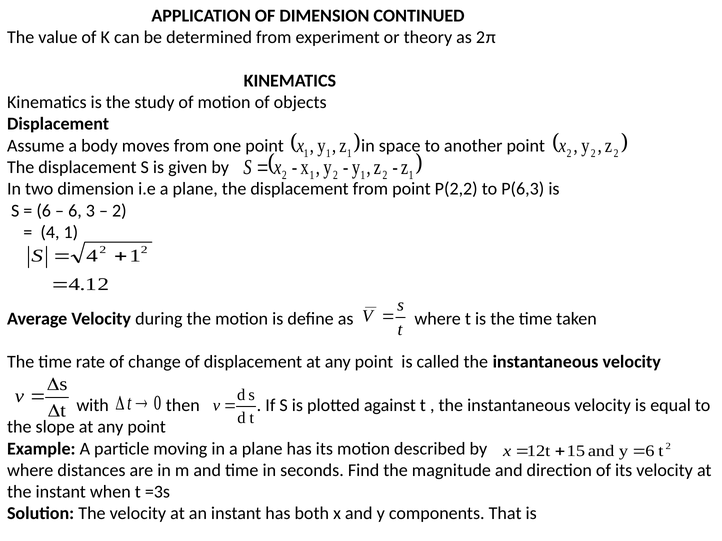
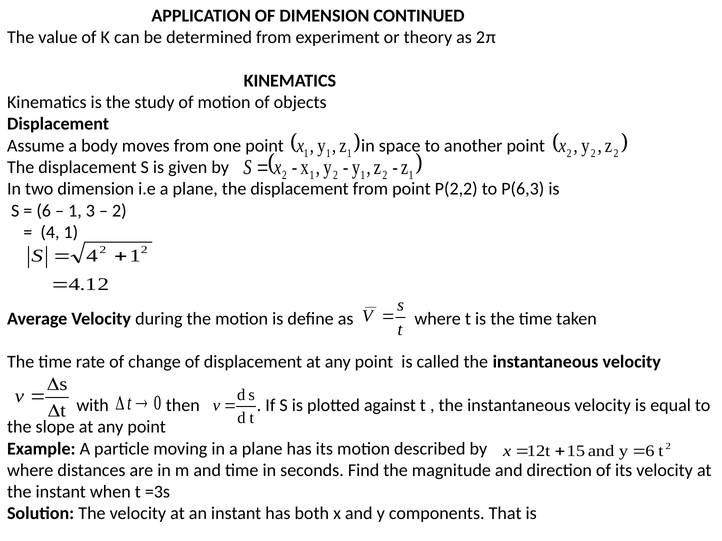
6 at (75, 211): 6 -> 1
